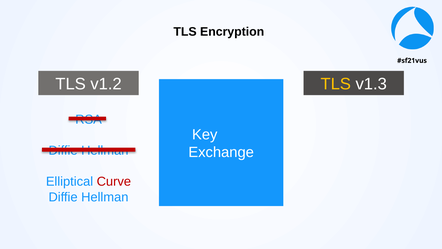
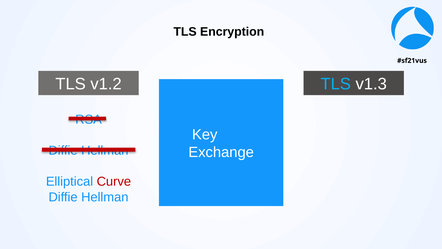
TLS at (336, 84) colour: yellow -> light blue
